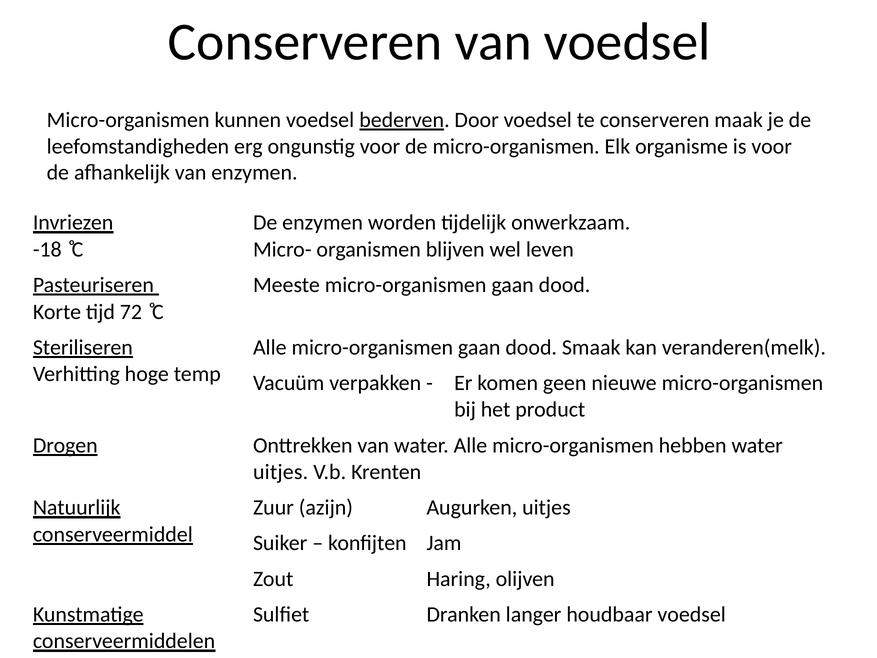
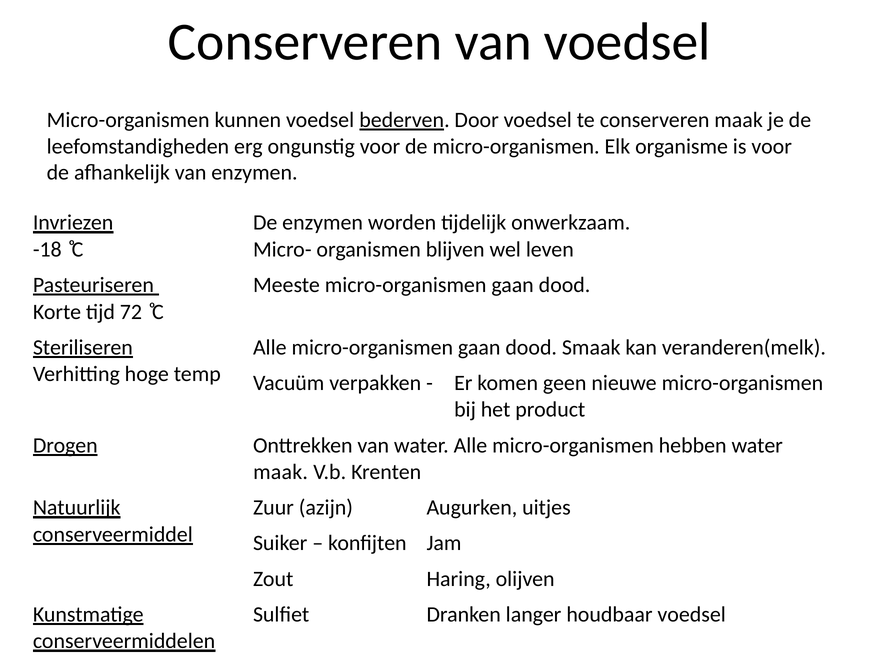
uitjes at (281, 472): uitjes -> maak
